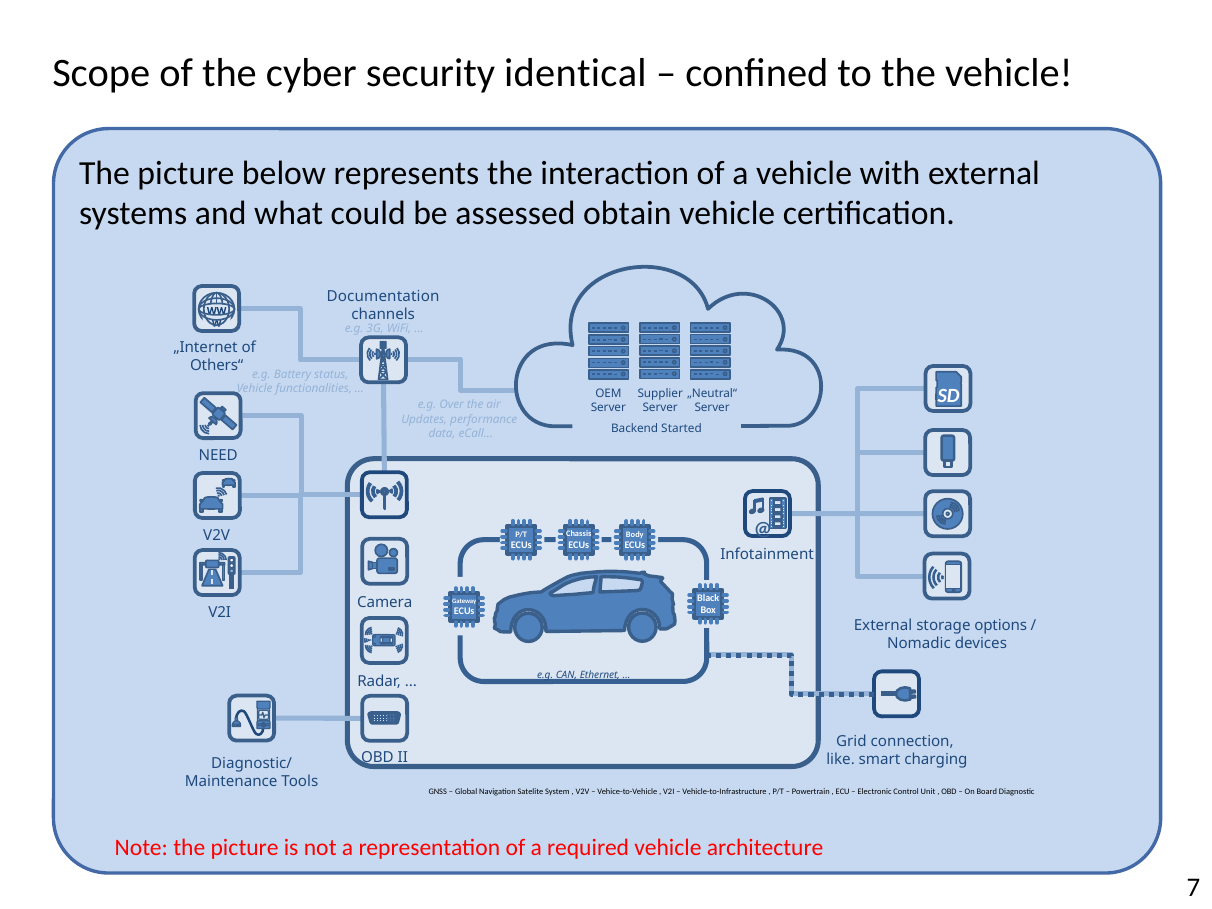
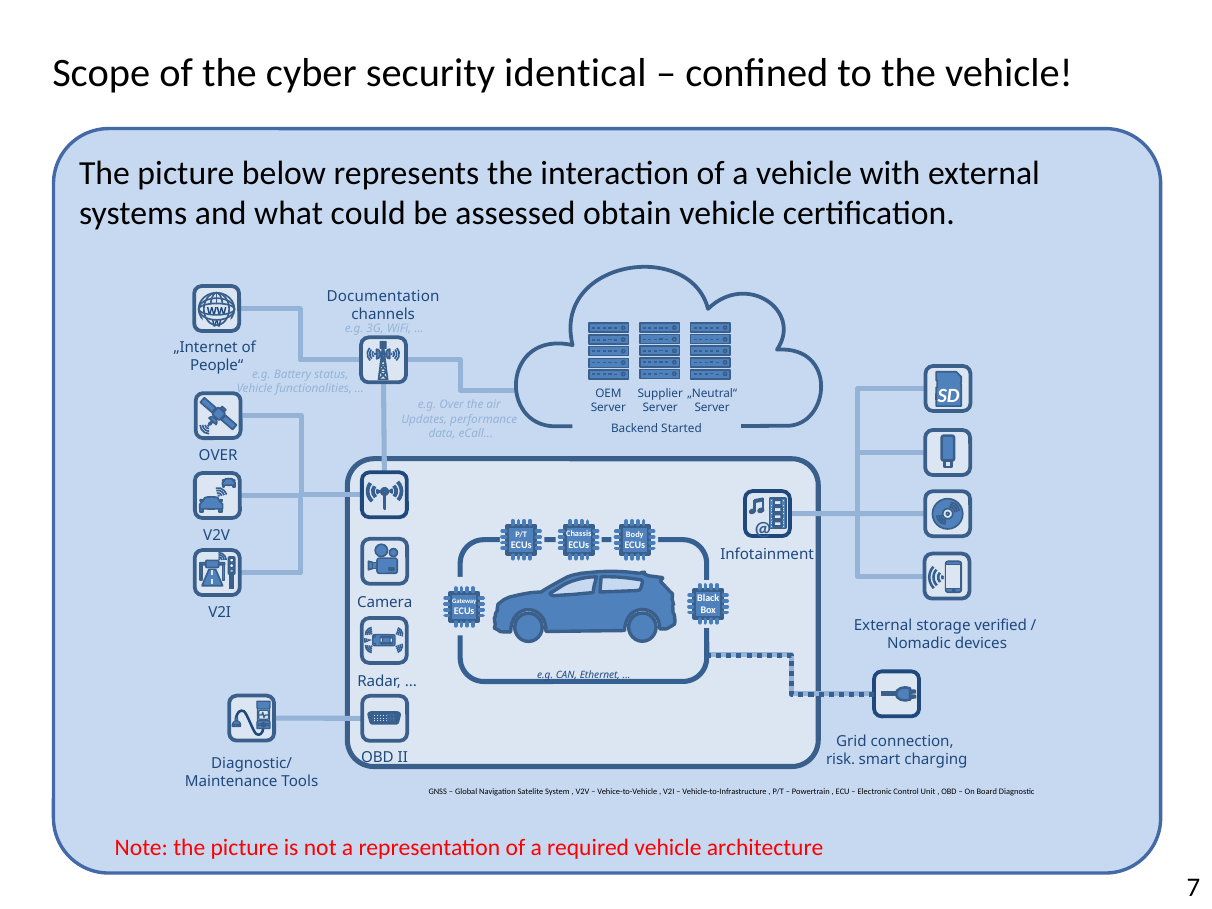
Others“: Others“ -> People“
NEED at (218, 456): NEED -> OVER
options: options -> verified
like: like -> risk
